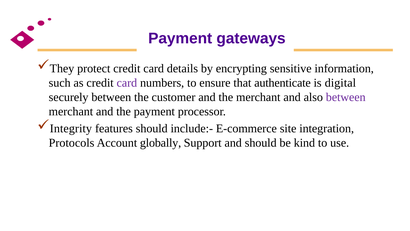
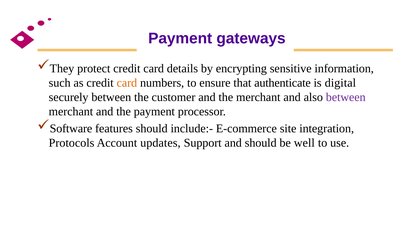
card at (127, 83) colour: purple -> orange
Integrity: Integrity -> Software
globally: globally -> updates
kind: kind -> well
